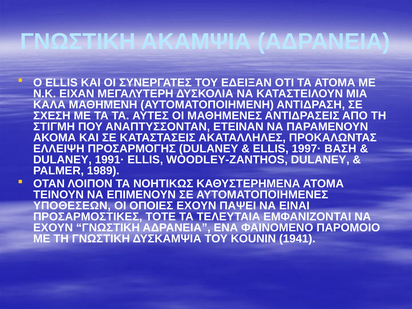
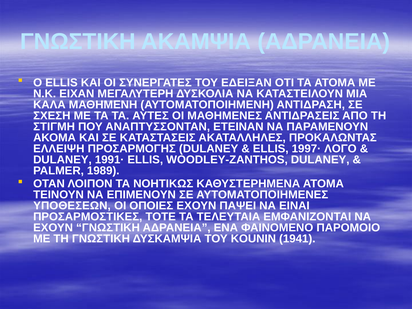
ΒΑΣΗ: ΒΑΣΗ -> ΛΟΓΟ
